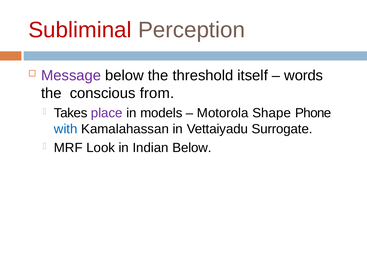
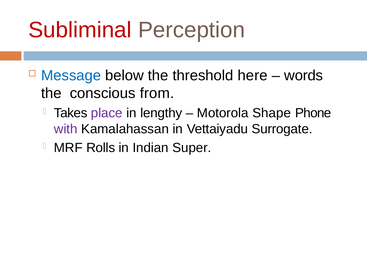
Message colour: purple -> blue
itself: itself -> here
models: models -> lengthy
with colour: blue -> purple
Look: Look -> Rolls
Indian Below: Below -> Super
